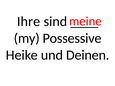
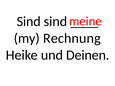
Ihre at (29, 21): Ihre -> Sind
Possessive: Possessive -> Rechnung
